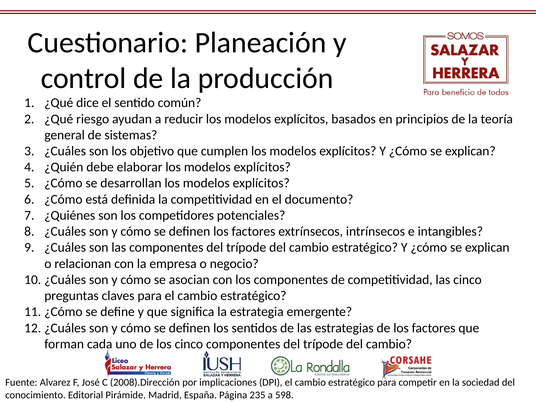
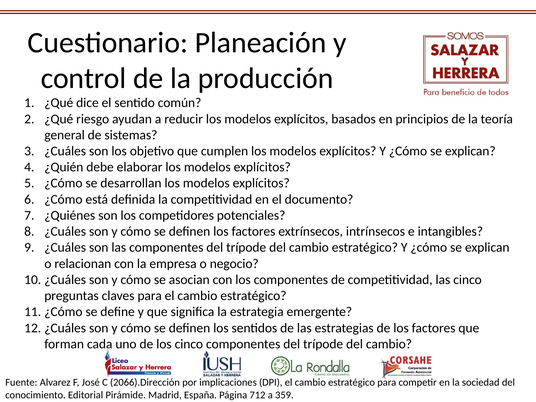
2008).Dirección: 2008).Dirección -> 2066).Dirección
235: 235 -> 712
598: 598 -> 359
